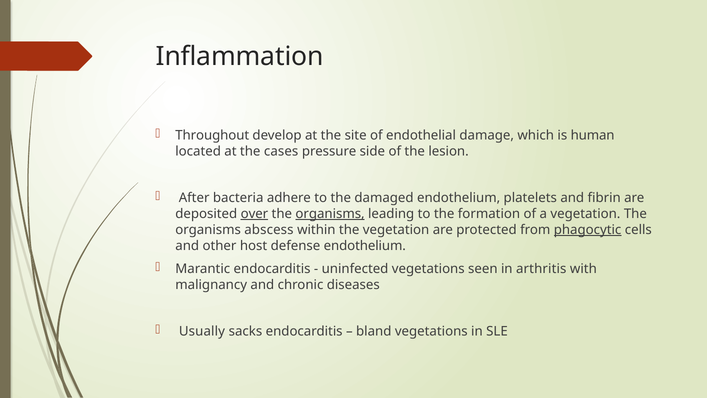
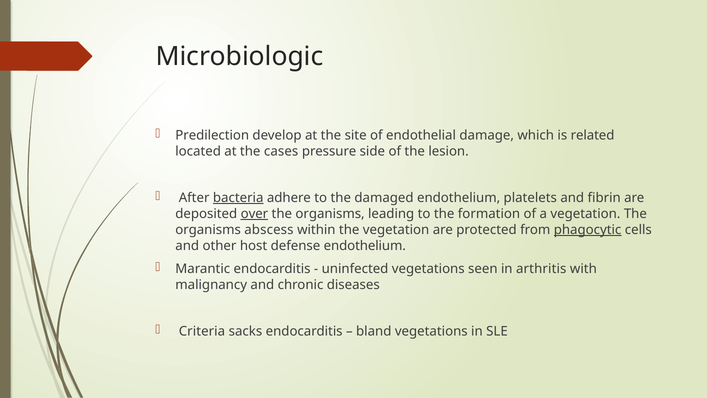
Inflammation: Inflammation -> Microbiologic
Throughout: Throughout -> Predilection
human: human -> related
bacteria underline: none -> present
organisms at (330, 214) underline: present -> none
Usually: Usually -> Criteria
